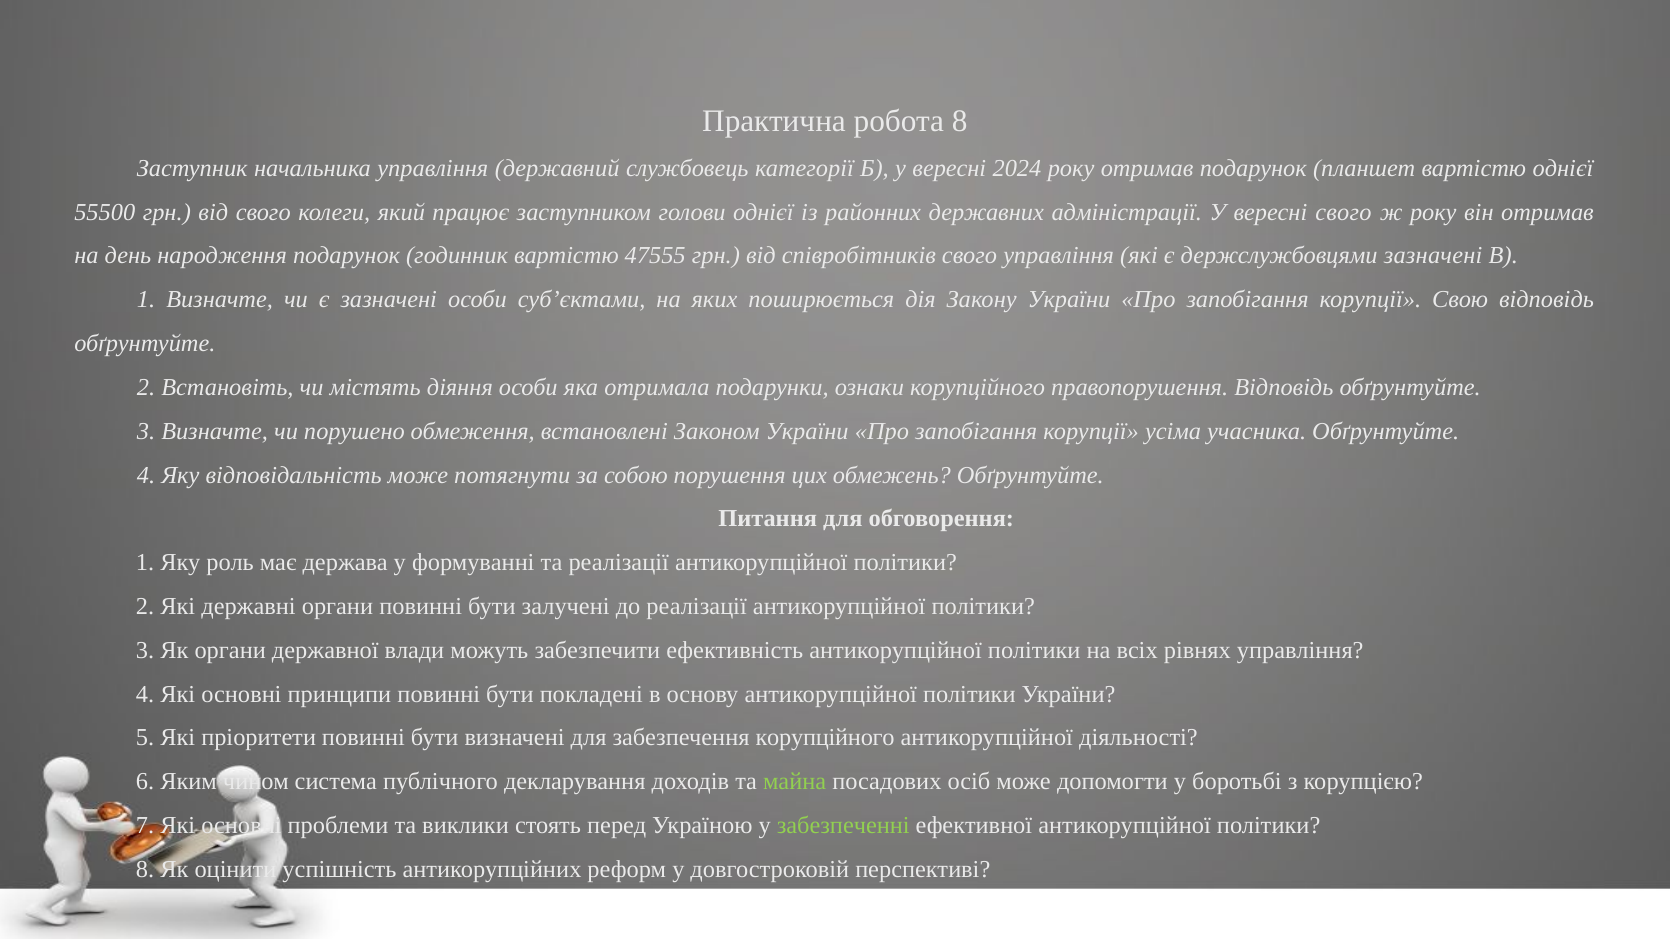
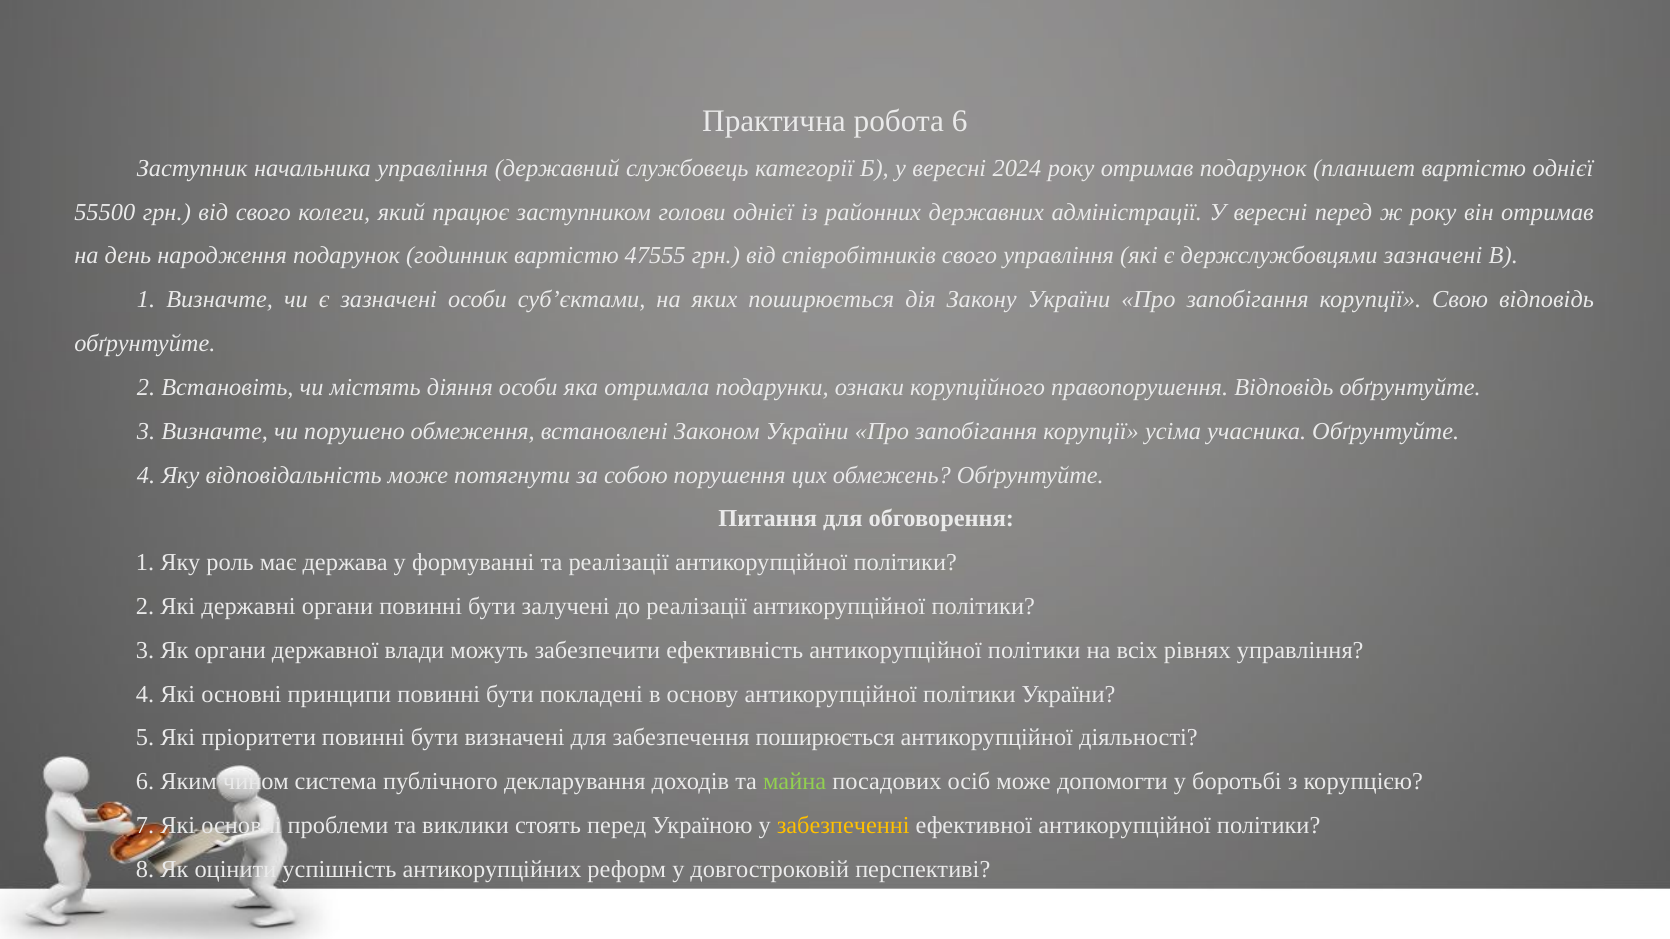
робота 8: 8 -> 6
вересні свого: свого -> перед
забезпечення корупційного: корупційного -> поширюється
забезпеченні colour: light green -> yellow
